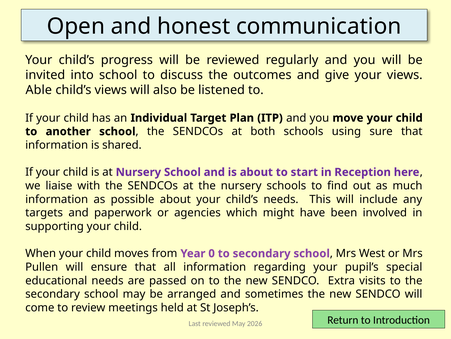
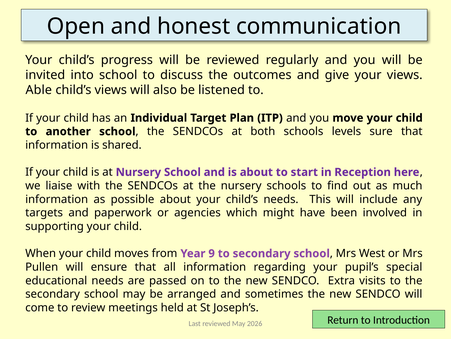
using: using -> levels
0: 0 -> 9
